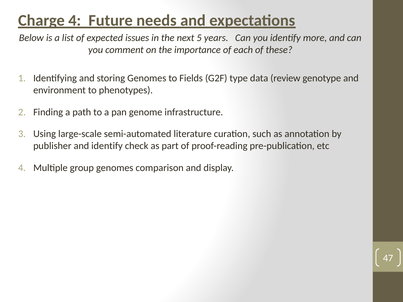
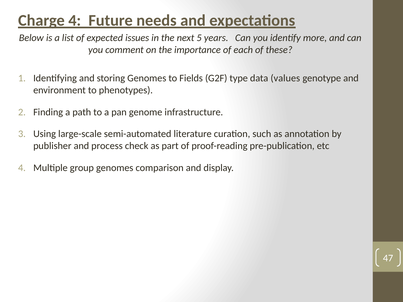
review: review -> values
and identify: identify -> process
